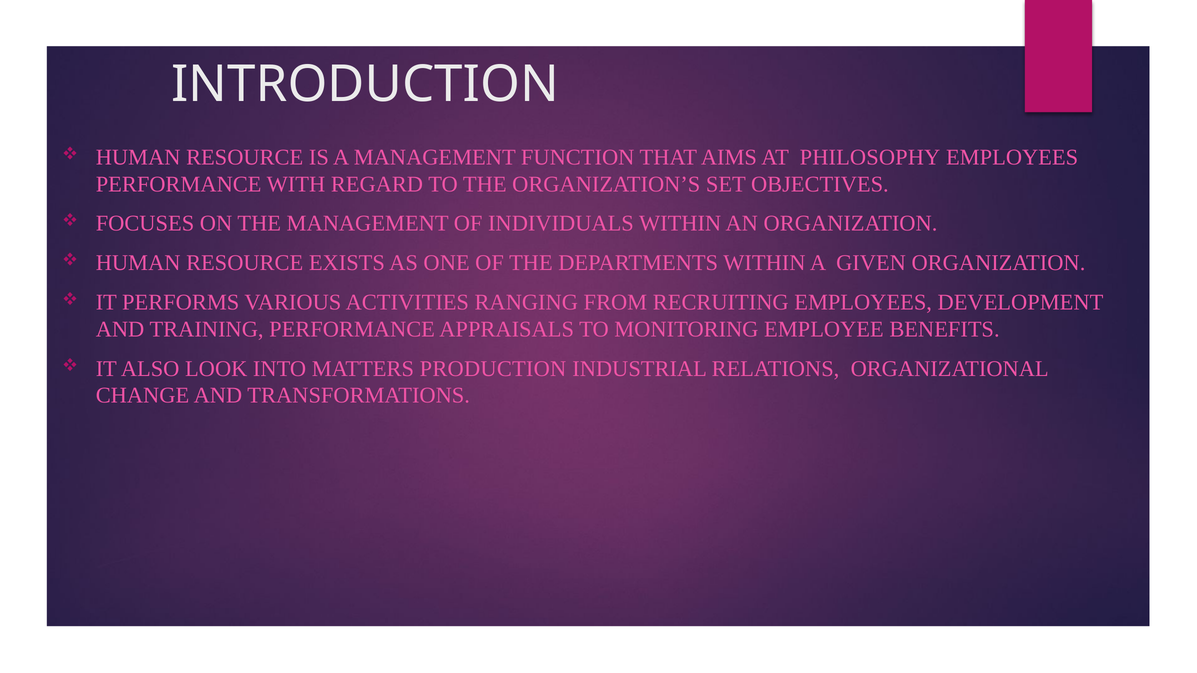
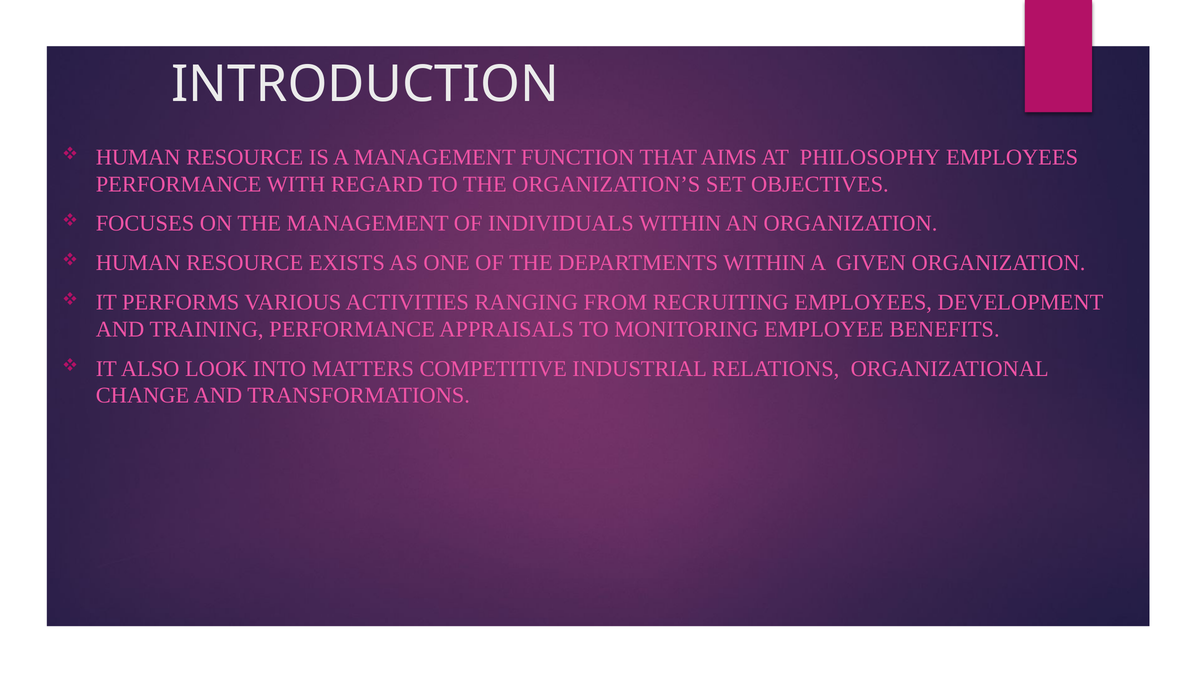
PRODUCTION: PRODUCTION -> COMPETITIVE
